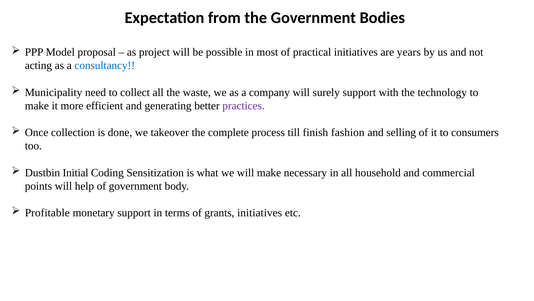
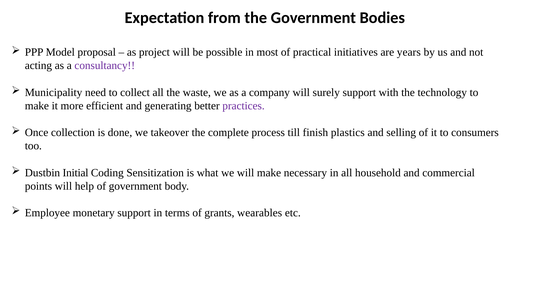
consultancy colour: blue -> purple
fashion: fashion -> plastics
Profitable: Profitable -> Employee
grants initiatives: initiatives -> wearables
